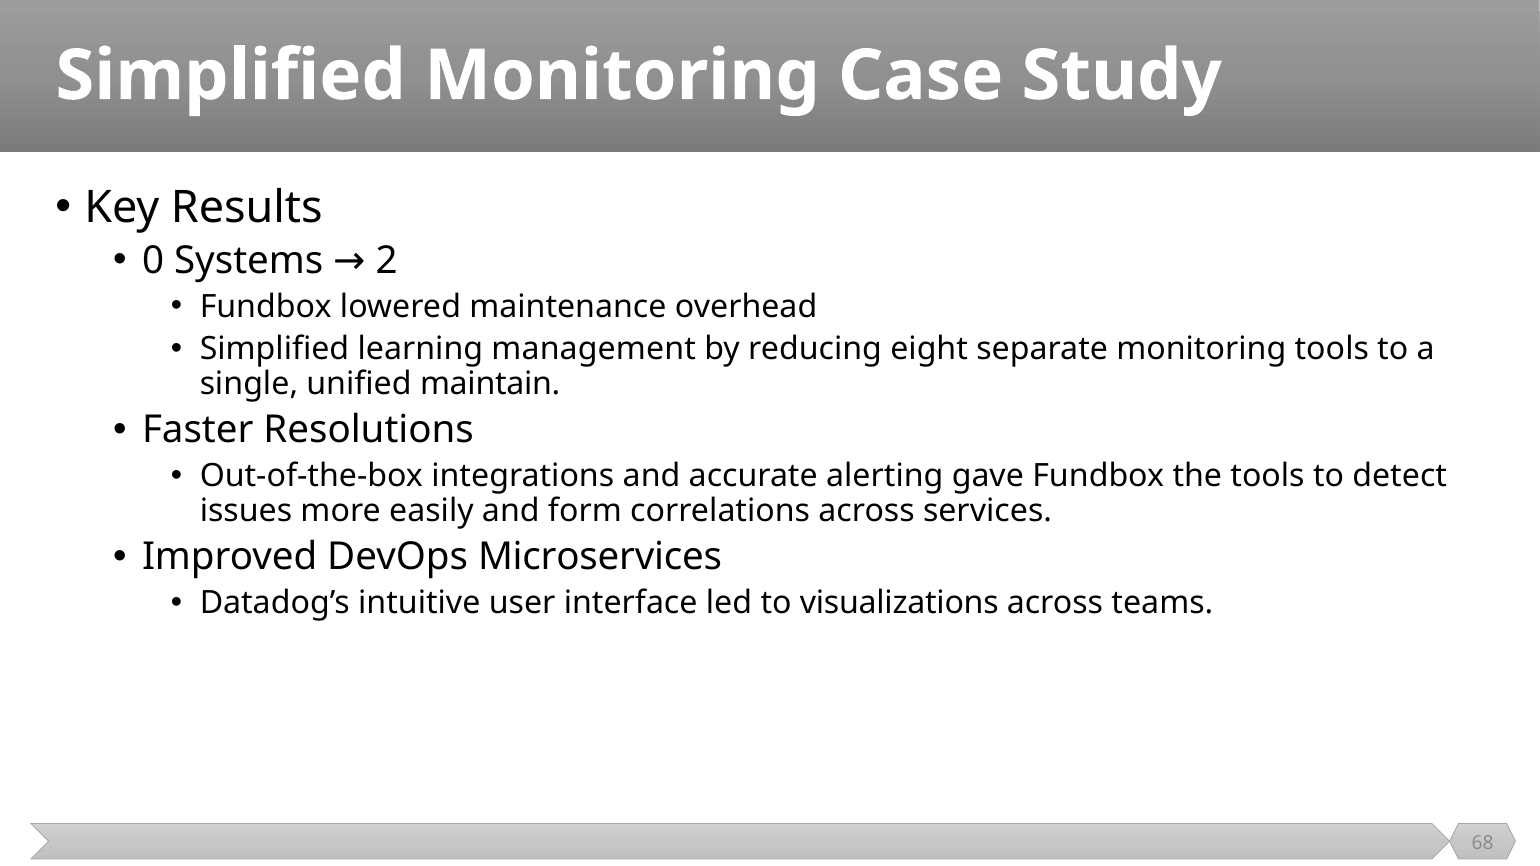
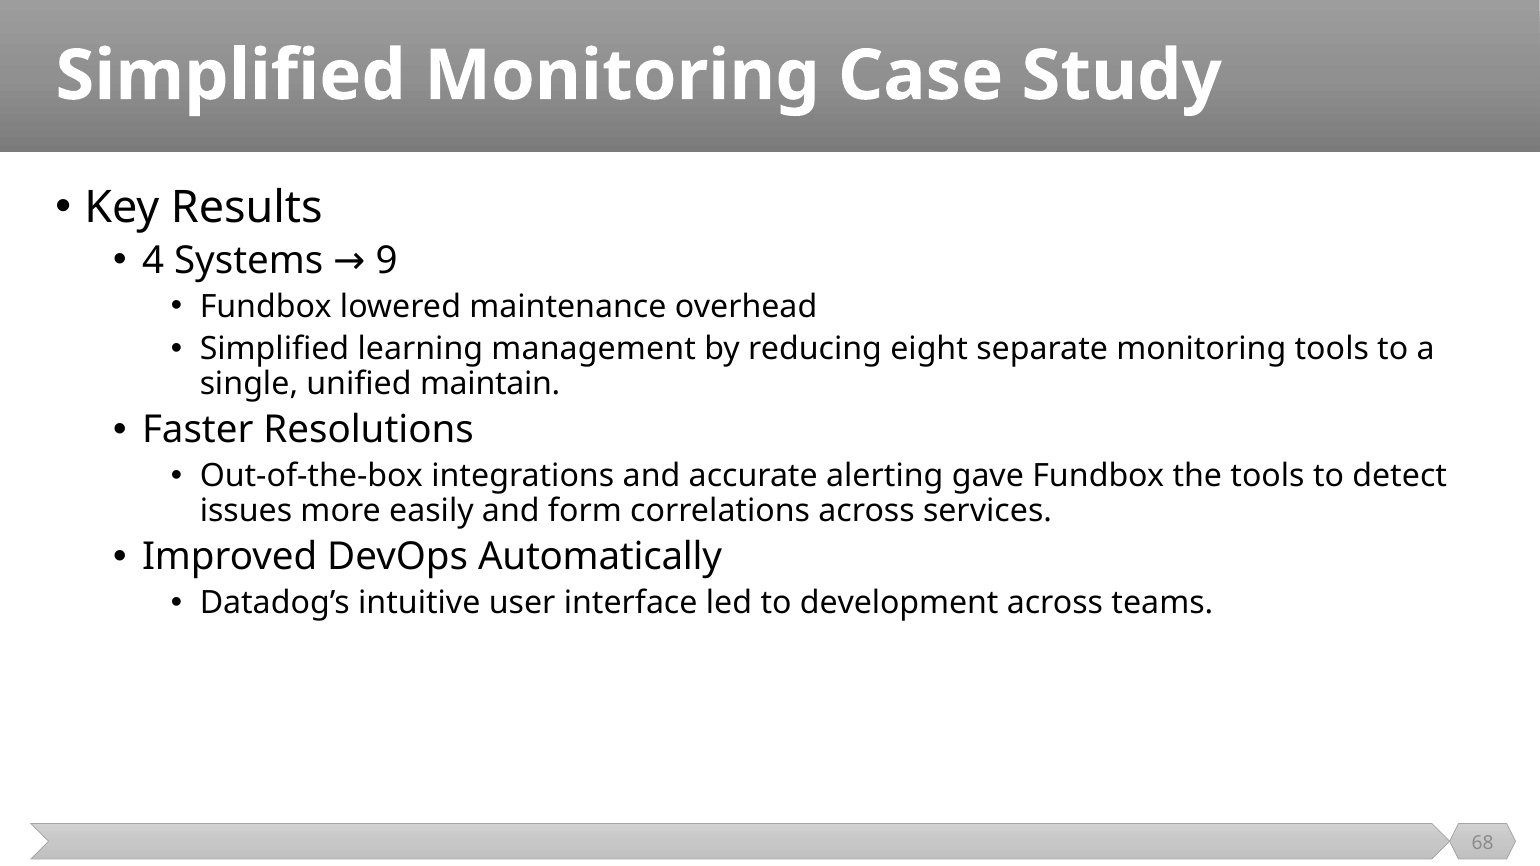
0: 0 -> 4
2: 2 -> 9
Microservices: Microservices -> Automatically
visualizations: visualizations -> development
